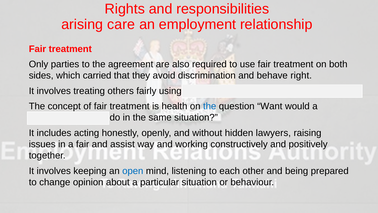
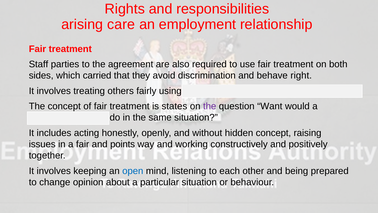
Only: Only -> Staff
health: health -> states
the at (210, 106) colour: blue -> purple
hidden lawyers: lawyers -> concept
assist: assist -> points
